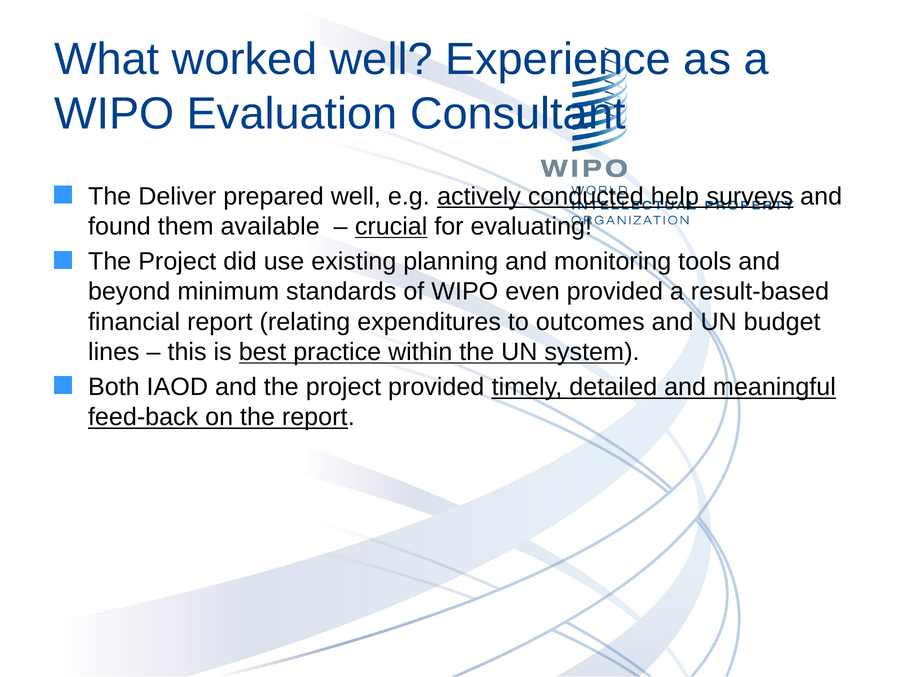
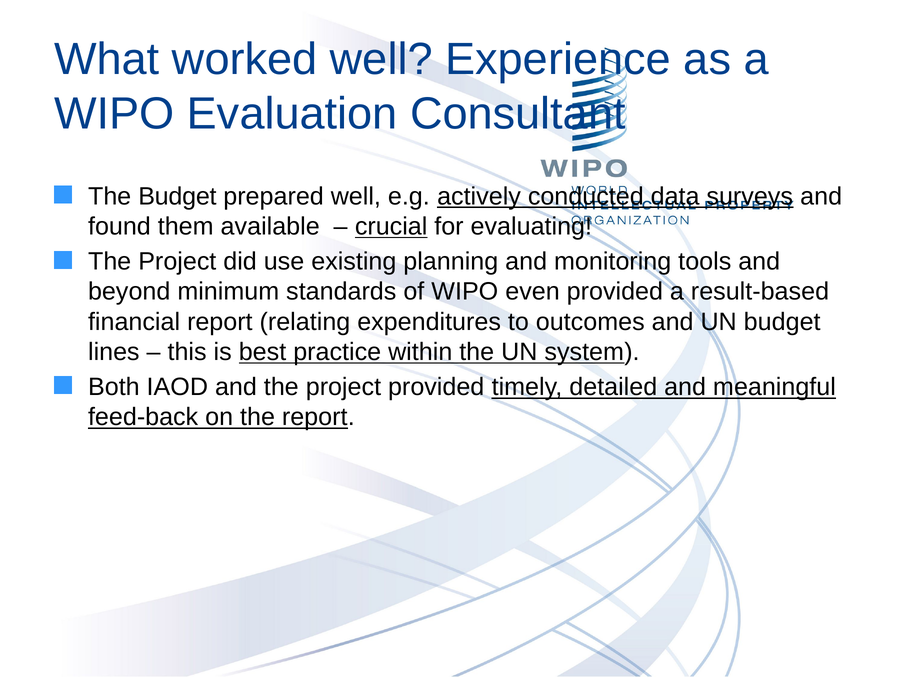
The Deliver: Deliver -> Budget
help: help -> data
